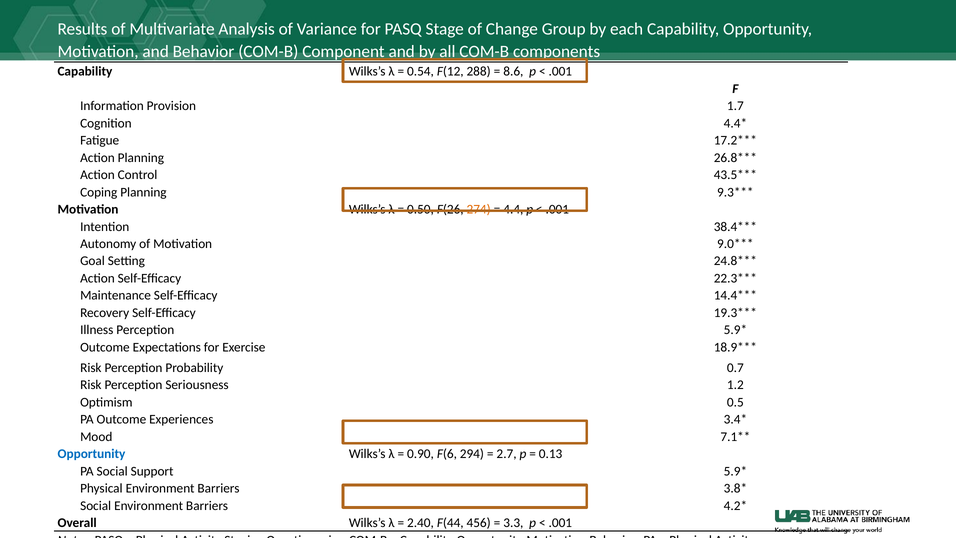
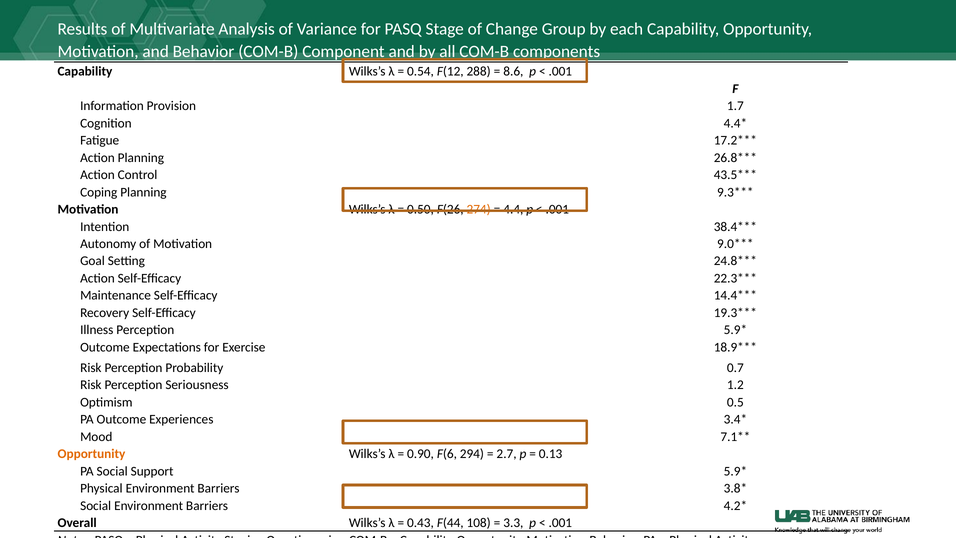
Opportunity at (92, 454) colour: blue -> orange
2.40: 2.40 -> 0.43
456: 456 -> 108
